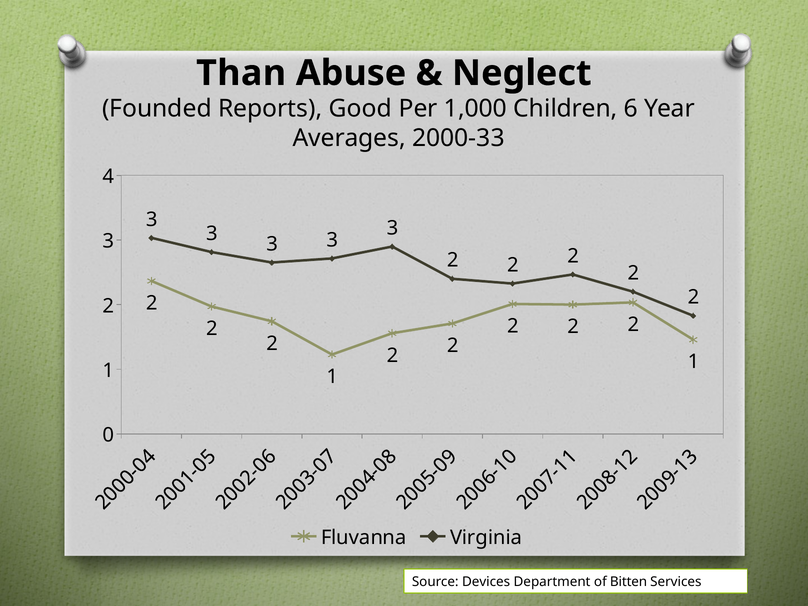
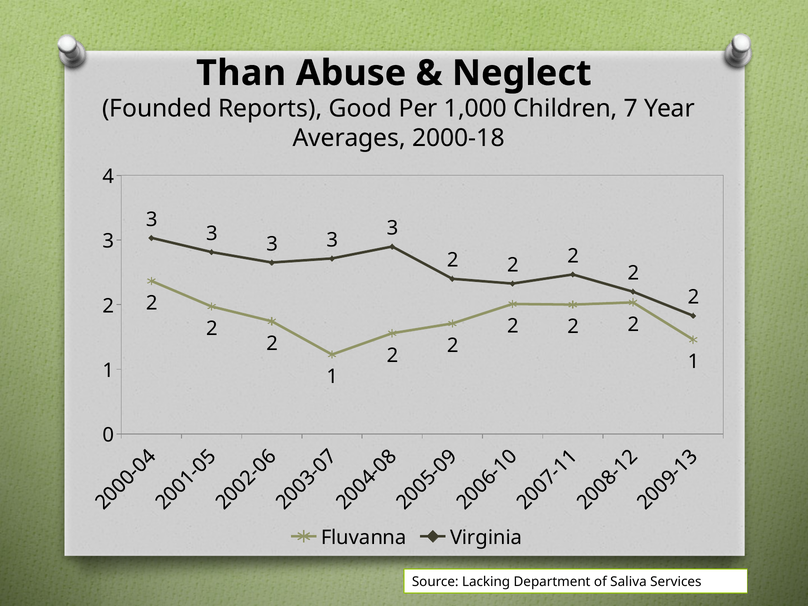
6: 6 -> 7
2000-33: 2000-33 -> 2000-18
Devices: Devices -> Lacking
Bitten: Bitten -> Saliva
